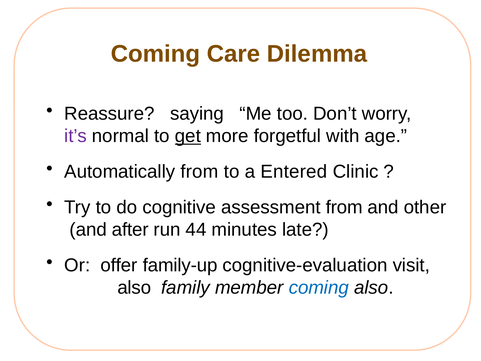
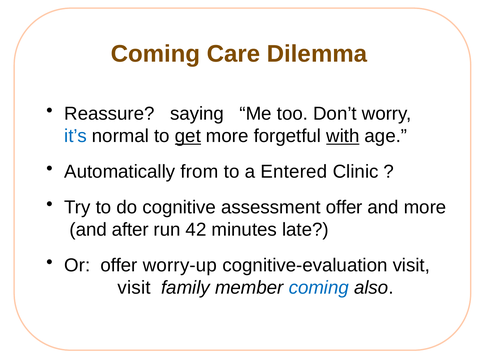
it’s colour: purple -> blue
with underline: none -> present
assessment from: from -> offer
and other: other -> more
44: 44 -> 42
family-up: family-up -> worry-up
also at (134, 288): also -> visit
